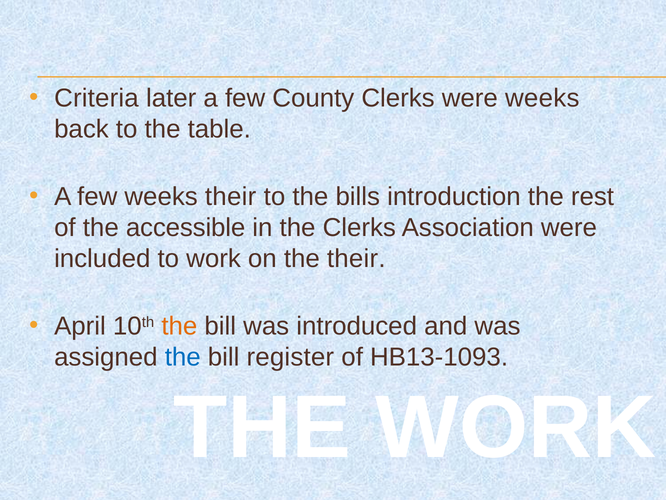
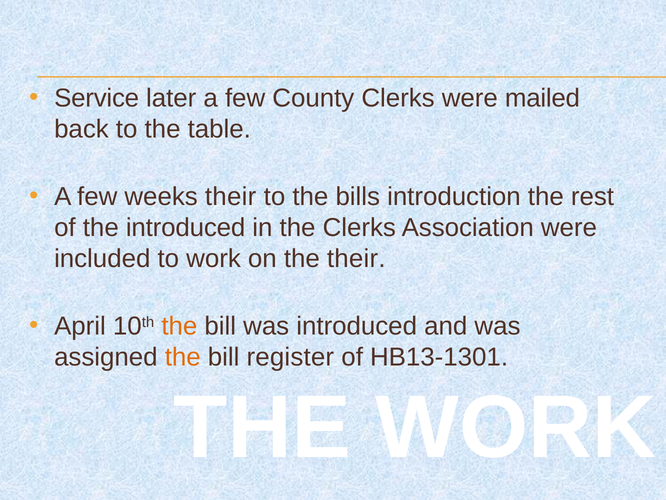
Criteria: Criteria -> Service
were weeks: weeks -> mailed
the accessible: accessible -> introduced
the at (183, 357) colour: blue -> orange
HB13-1093: HB13-1093 -> HB13-1301
